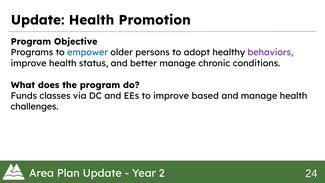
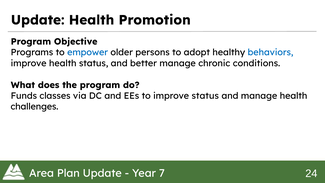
behaviors colour: purple -> blue
improve based: based -> status
2: 2 -> 7
